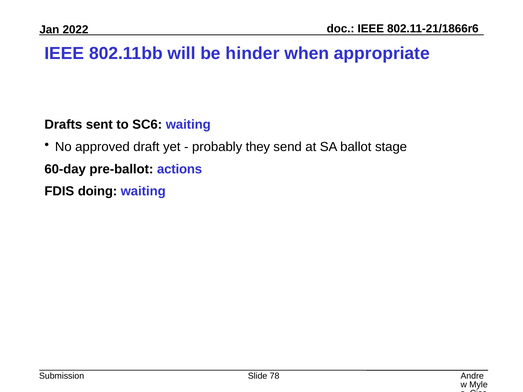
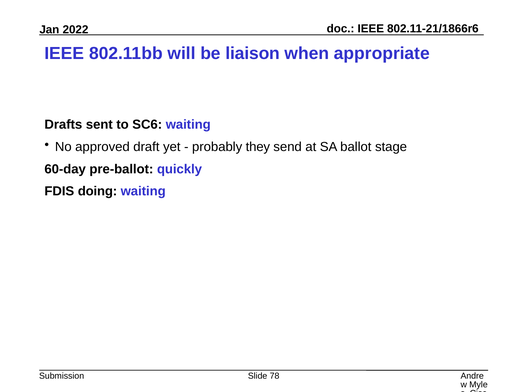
hinder: hinder -> liaison
actions: actions -> quickly
